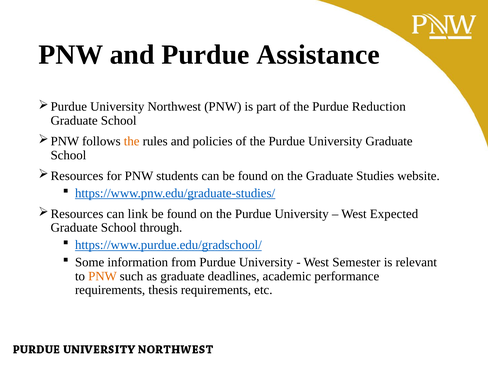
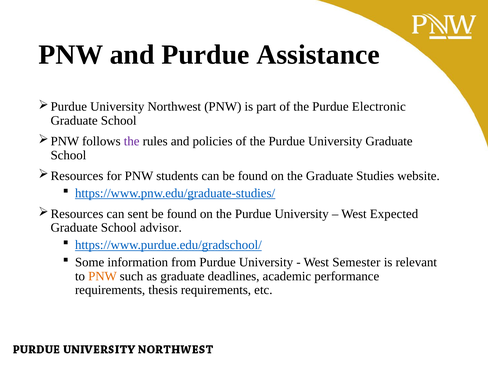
Reduction: Reduction -> Electronic
the at (132, 141) colour: orange -> purple
link: link -> sent
through: through -> advisor
